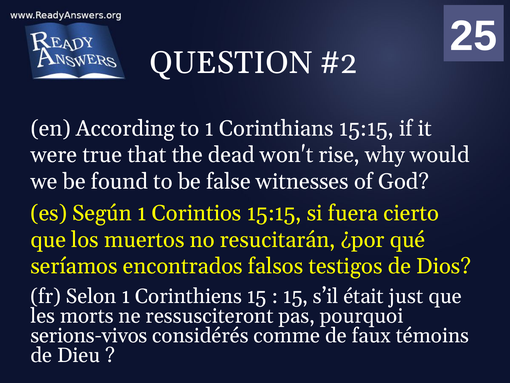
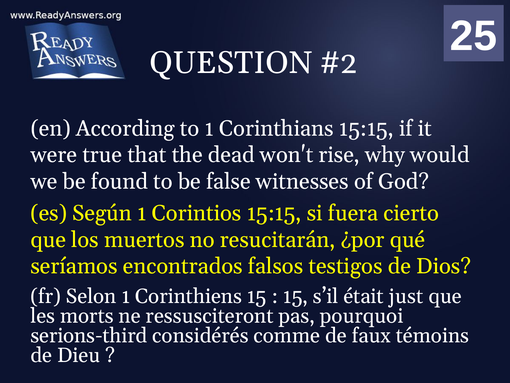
serions-vivos: serions-vivos -> serions-third
